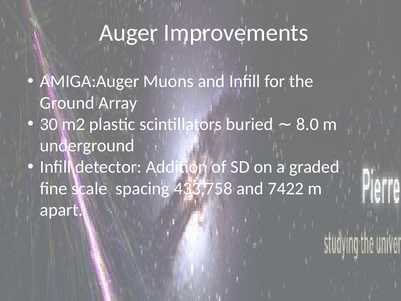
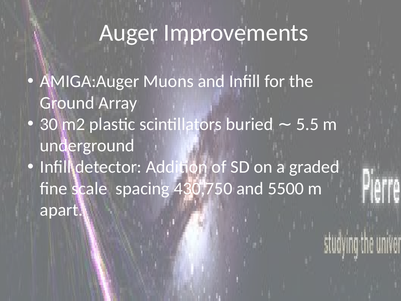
8.0: 8.0 -> 5.5
433,758: 433,758 -> 430,750
7422: 7422 -> 5500
